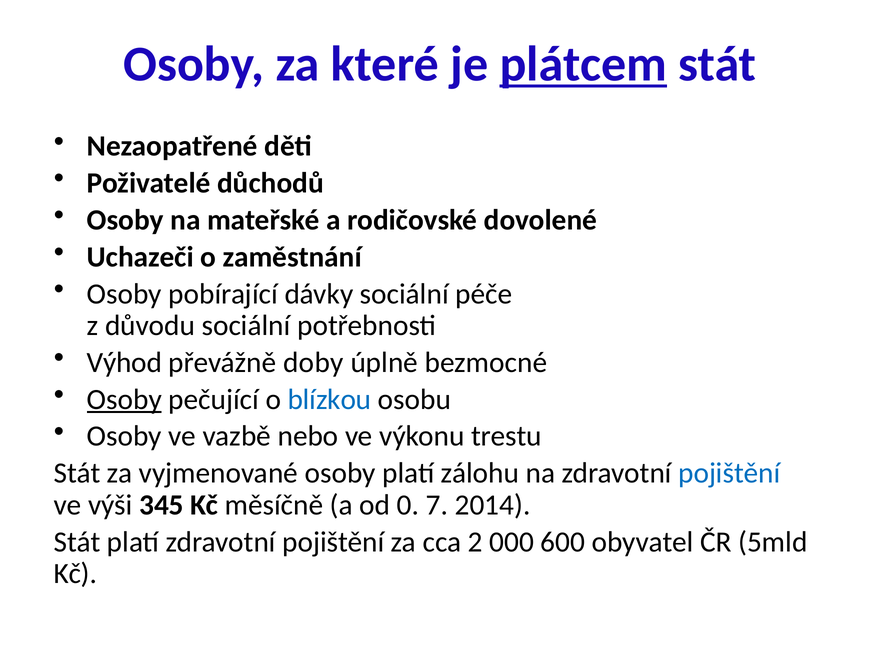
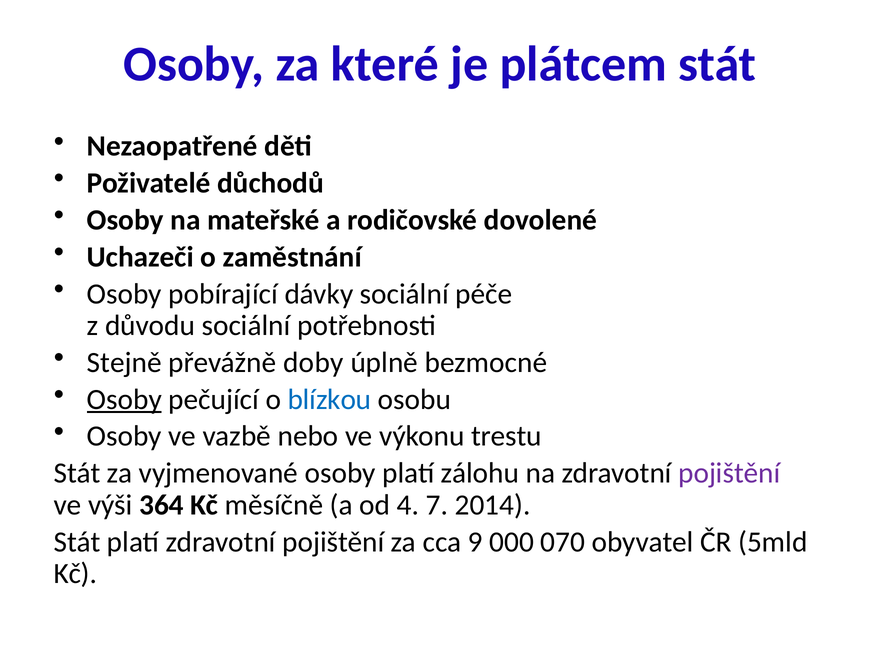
plátcem underline: present -> none
Výhod: Výhod -> Stejně
pojištění at (729, 473) colour: blue -> purple
345: 345 -> 364
0: 0 -> 4
2: 2 -> 9
600: 600 -> 070
